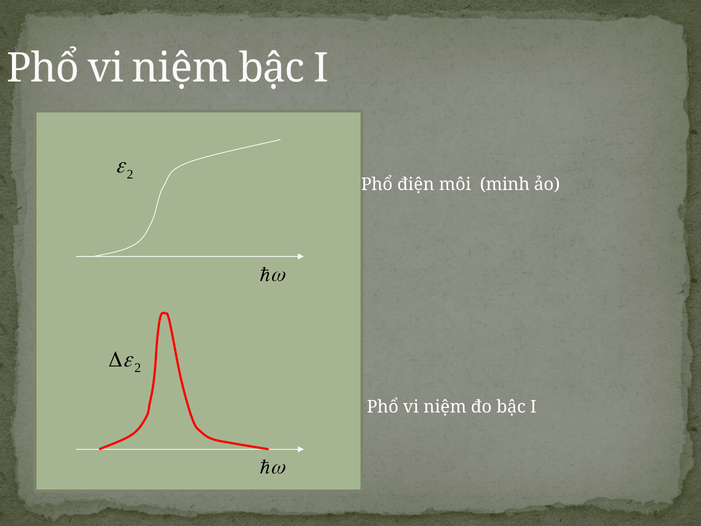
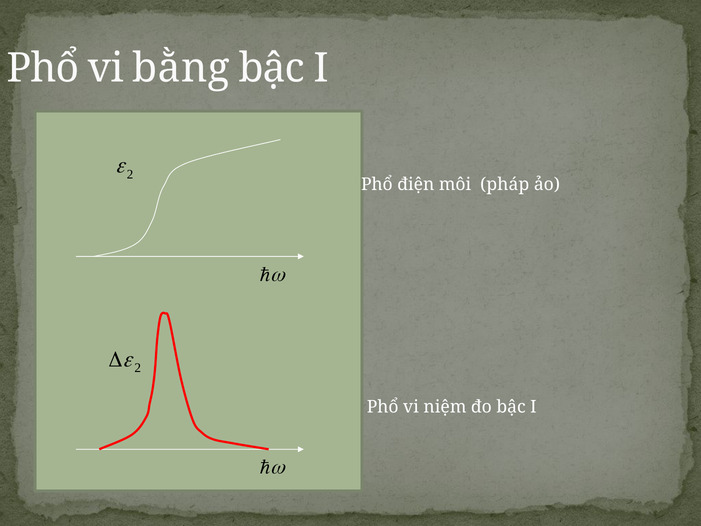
niệm at (181, 68): niệm -> bằng
minh: minh -> pháp
